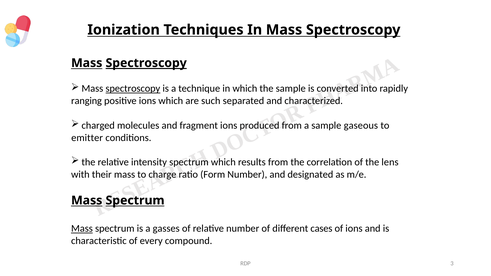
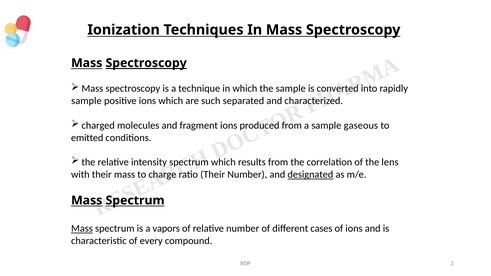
spectroscopy at (133, 89) underline: present -> none
ranging at (87, 101): ranging -> sample
emitter: emitter -> emitted
Form at (213, 175): Form -> Their
designated underline: none -> present
gasses: gasses -> vapors
